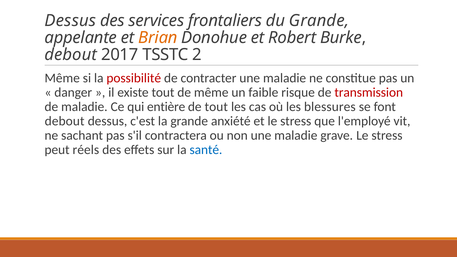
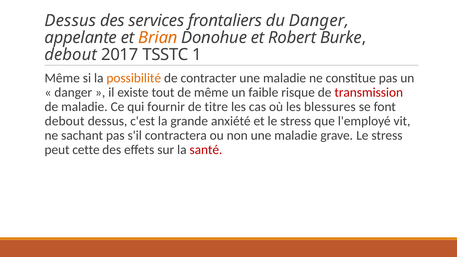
du Grande: Grande -> Danger
2: 2 -> 1
possibilité colour: red -> orange
entière: entière -> fournir
de tout: tout -> titre
réels: réels -> cette
santé colour: blue -> red
